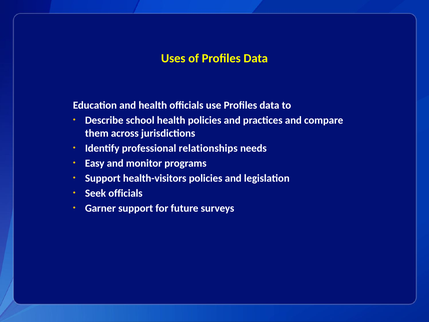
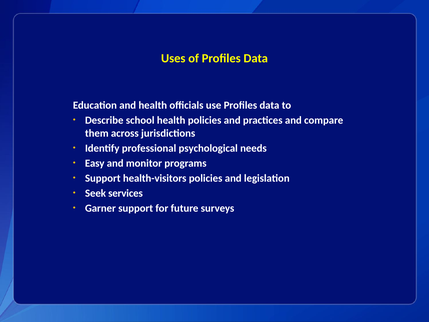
relationships: relationships -> psychological
Seek officials: officials -> services
